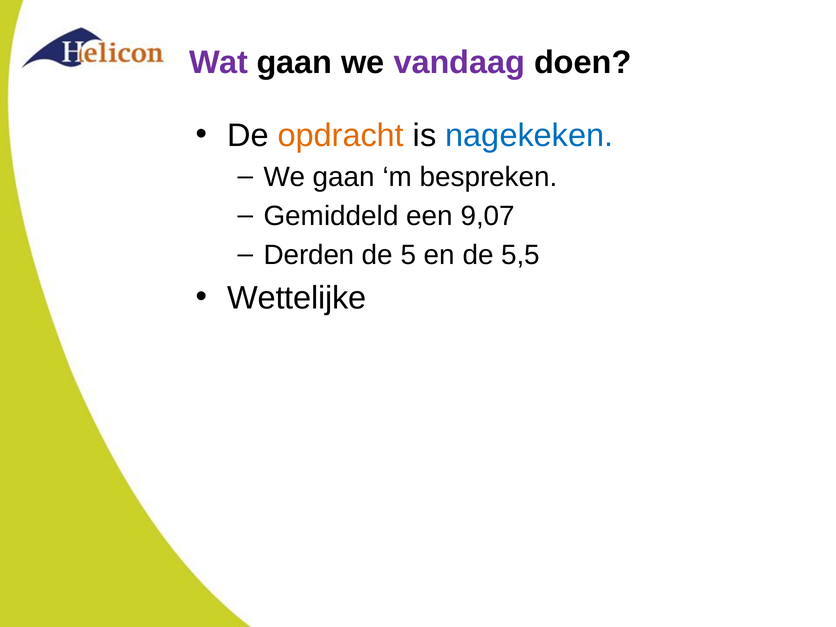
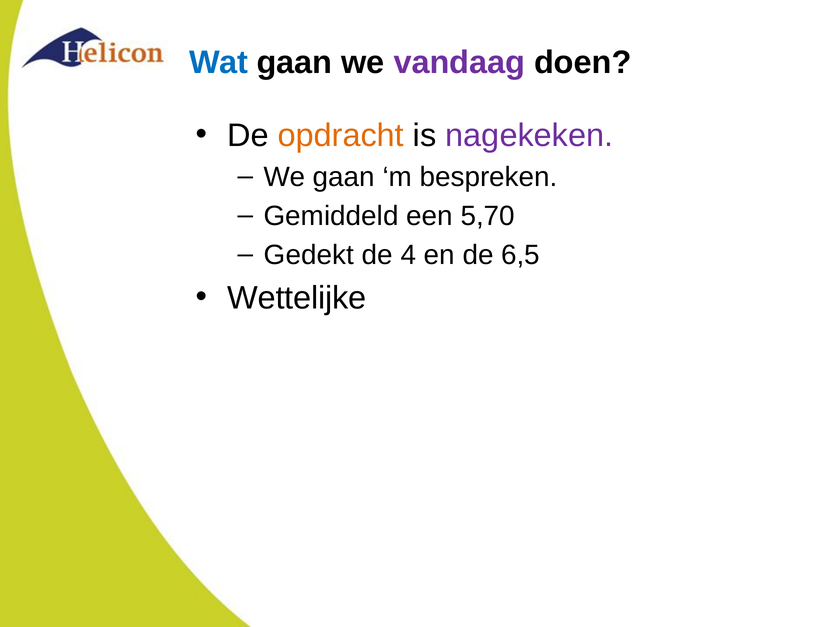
Wat colour: purple -> blue
nagekeken colour: blue -> purple
9,07: 9,07 -> 5,70
Derden: Derden -> Gedekt
5: 5 -> 4
5,5: 5,5 -> 6,5
